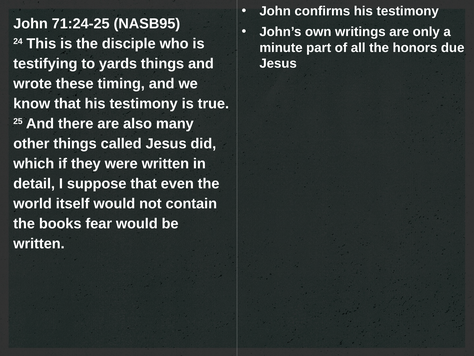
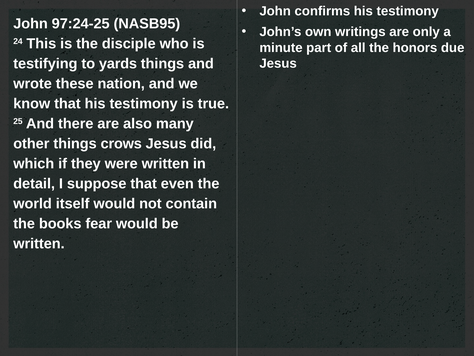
71:24-25: 71:24-25 -> 97:24-25
timing: timing -> nation
called: called -> crows
